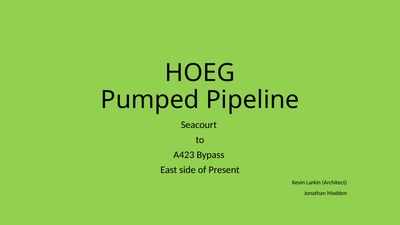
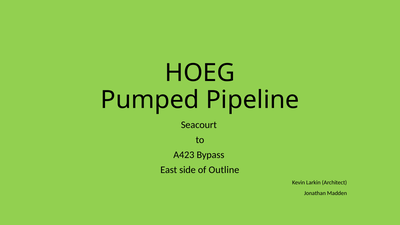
Present: Present -> Outline
